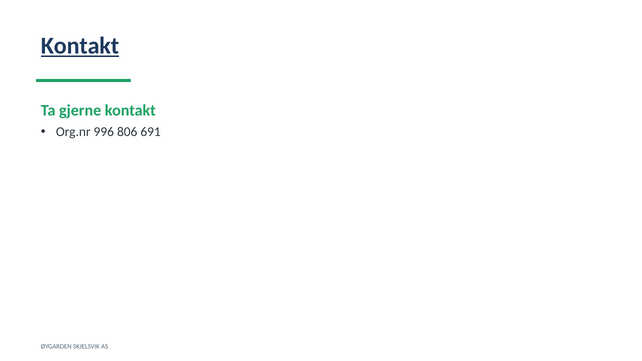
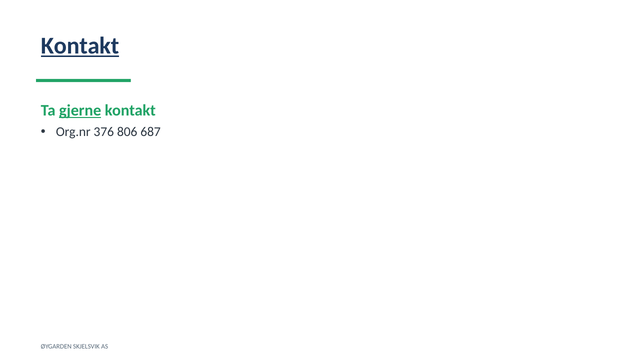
gjerne underline: none -> present
996: 996 -> 376
691: 691 -> 687
